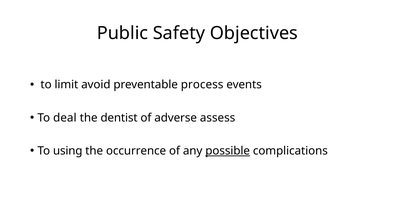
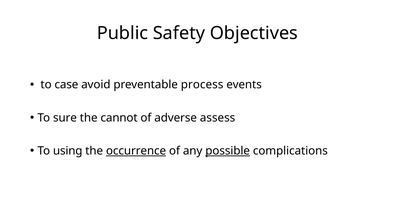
limit: limit -> case
deal: deal -> sure
dentist: dentist -> cannot
occurrence underline: none -> present
